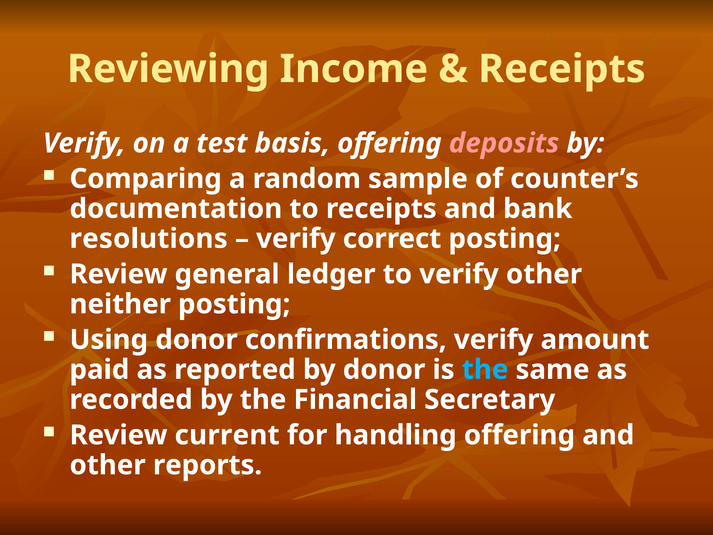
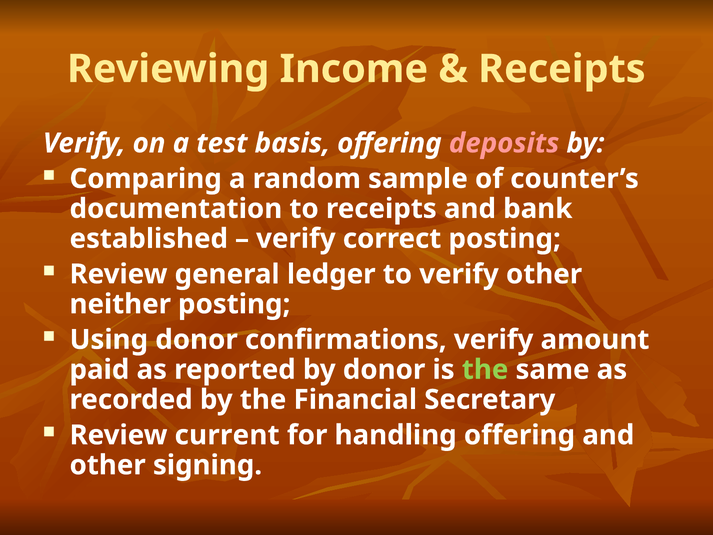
resolutions: resolutions -> established
the at (485, 369) colour: light blue -> light green
reports: reports -> signing
